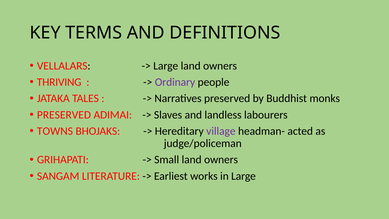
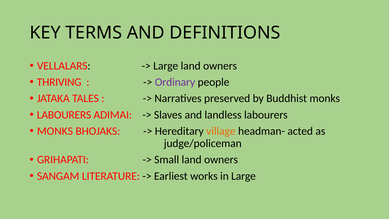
PRESERVED at (64, 115): PRESERVED -> LABOURERS
TOWNS at (55, 131): TOWNS -> MONKS
village colour: purple -> orange
